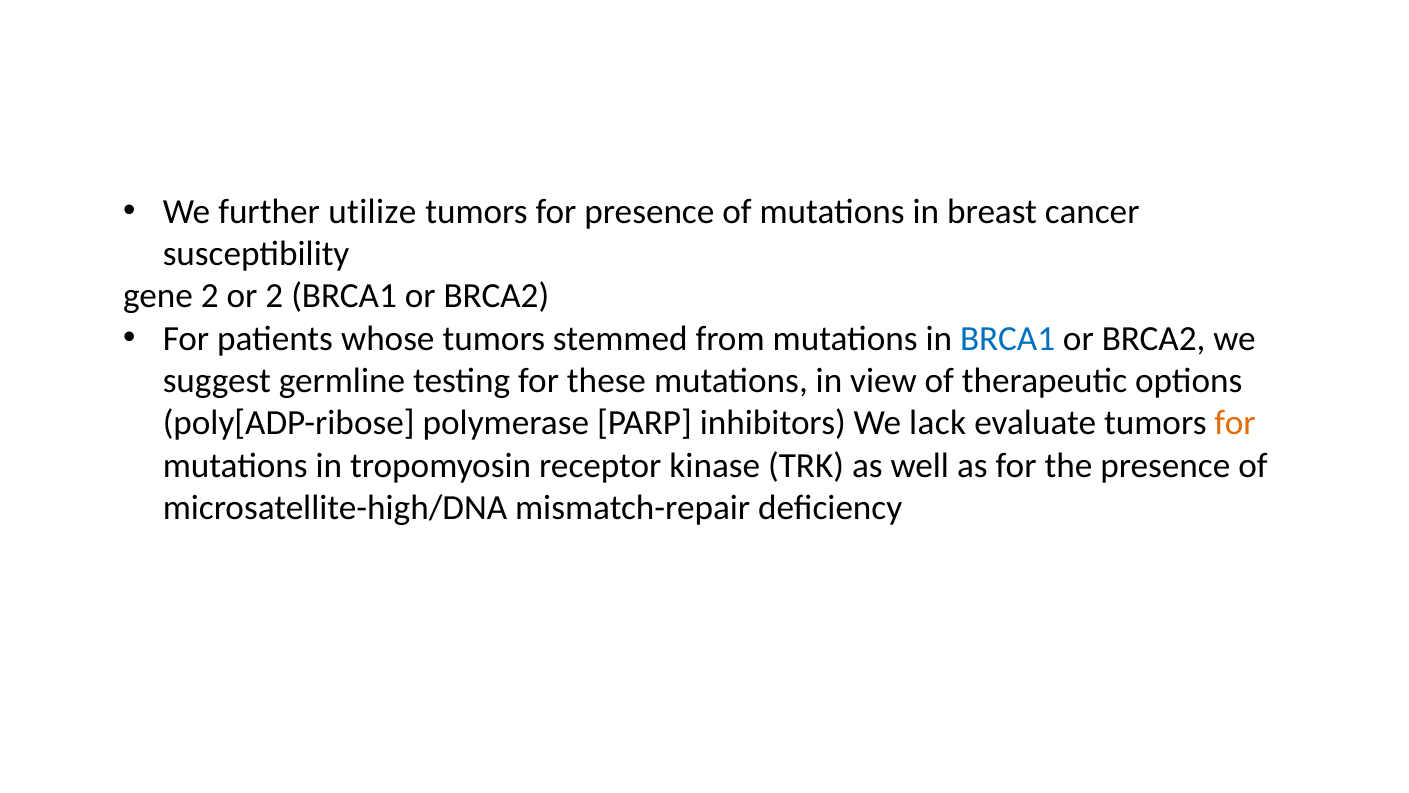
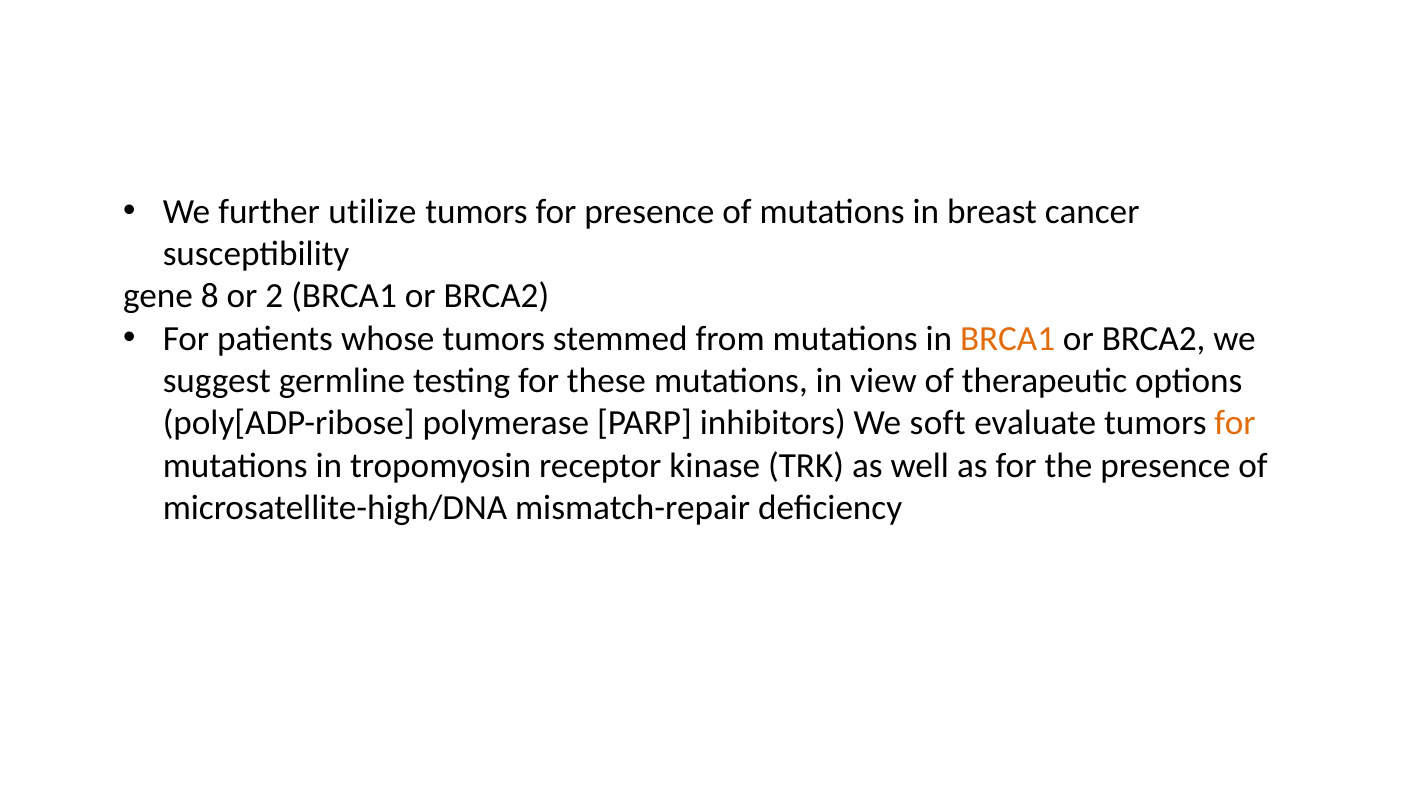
gene 2: 2 -> 8
BRCA1 at (1008, 338) colour: blue -> orange
lack: lack -> soft
